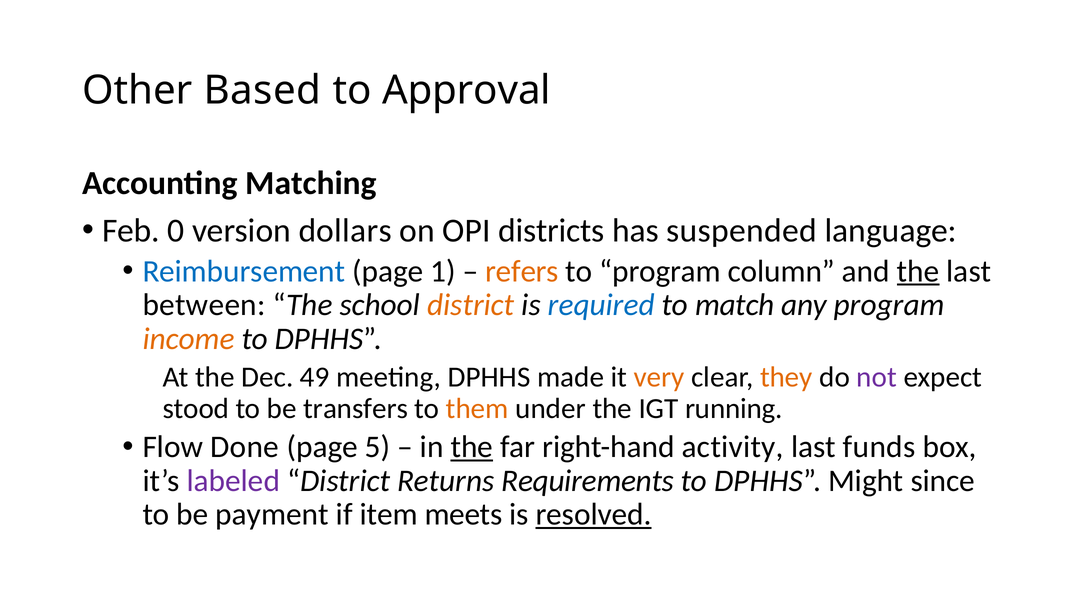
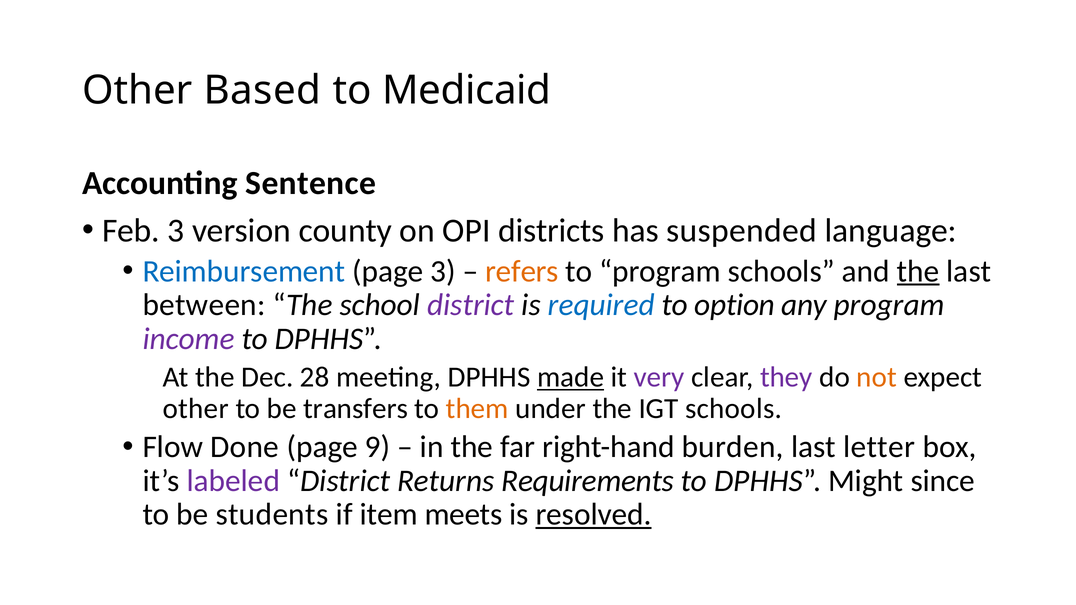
Approval: Approval -> Medicaid
Matching: Matching -> Sentence
Feb 0: 0 -> 3
dollars: dollars -> county
page 1: 1 -> 3
program column: column -> schools
district at (471, 305) colour: orange -> purple
match: match -> option
income colour: orange -> purple
49: 49 -> 28
made underline: none -> present
very colour: orange -> purple
they colour: orange -> purple
not colour: purple -> orange
stood at (196, 409): stood -> other
IGT running: running -> schools
5: 5 -> 9
the at (472, 447) underline: present -> none
activity: activity -> burden
funds: funds -> letter
payment: payment -> students
